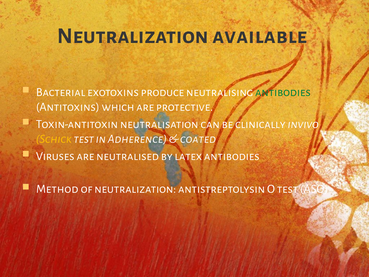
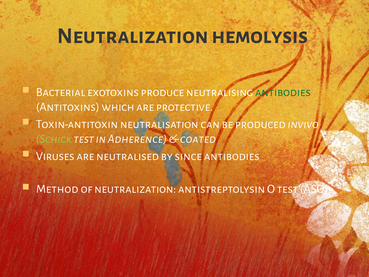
available: available -> hemolysis
clinically: clinically -> produced
Schick colour: yellow -> light green
latex: latex -> since
